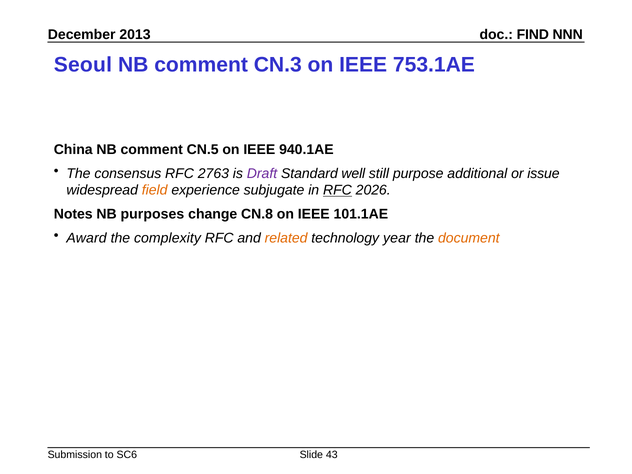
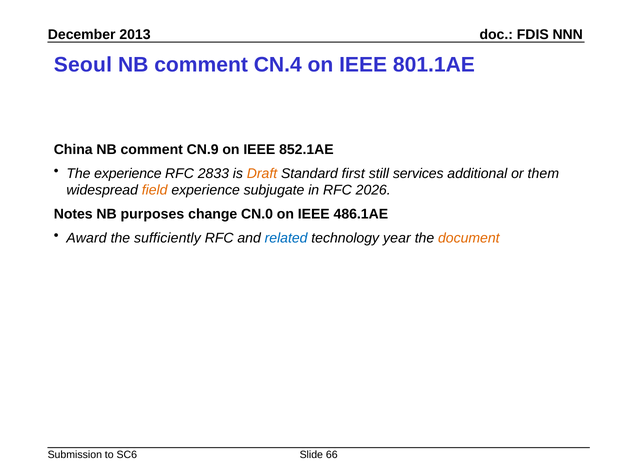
FIND: FIND -> FDIS
CN.3: CN.3 -> CN.4
753.1AE: 753.1AE -> 801.1AE
CN.5: CN.5 -> CN.9
940.1AE: 940.1AE -> 852.1AE
The consensus: consensus -> experience
2763: 2763 -> 2833
Draft colour: purple -> orange
well: well -> first
purpose: purpose -> services
issue: issue -> them
RFC at (337, 190) underline: present -> none
CN.8: CN.8 -> CN.0
101.1AE: 101.1AE -> 486.1AE
complexity: complexity -> sufficiently
related colour: orange -> blue
43: 43 -> 66
